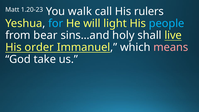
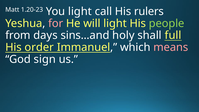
You walk: walk -> light
for colour: light blue -> pink
people colour: light blue -> light green
bear: bear -> days
live: live -> full
take: take -> sign
